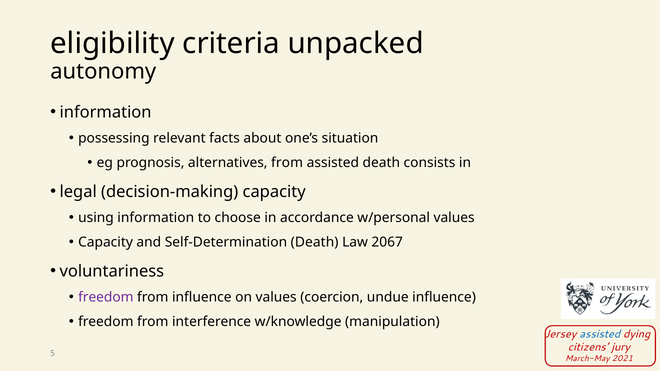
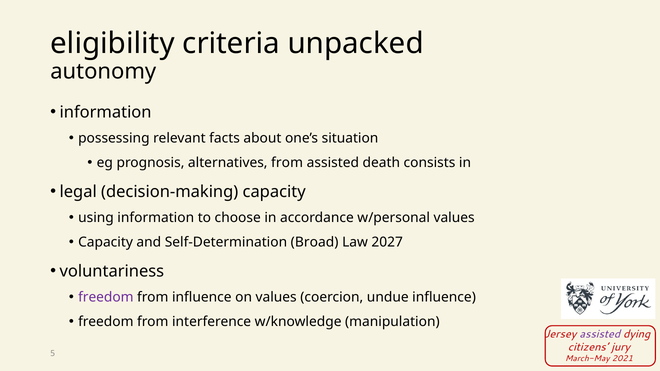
Self-Determination Death: Death -> Broad
2067: 2067 -> 2027
assisted at (600, 334) colour: blue -> purple
